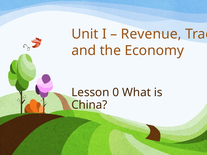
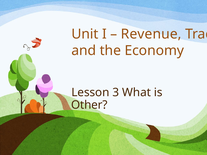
0: 0 -> 3
China: China -> Other
